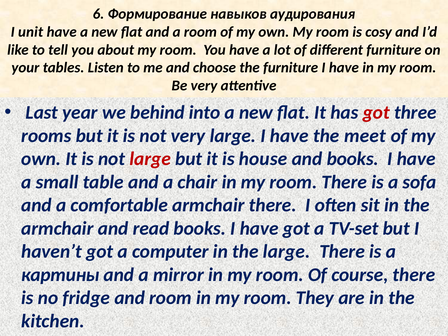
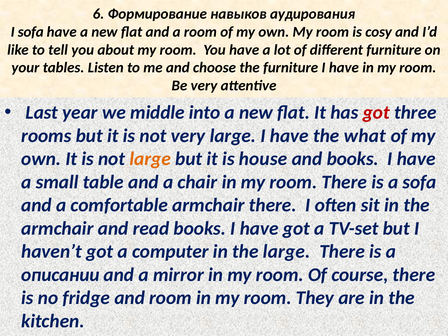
I unit: unit -> sofa
behind: behind -> middle
meet: meet -> what
large at (150, 159) colour: red -> orange
картины: картины -> описании
